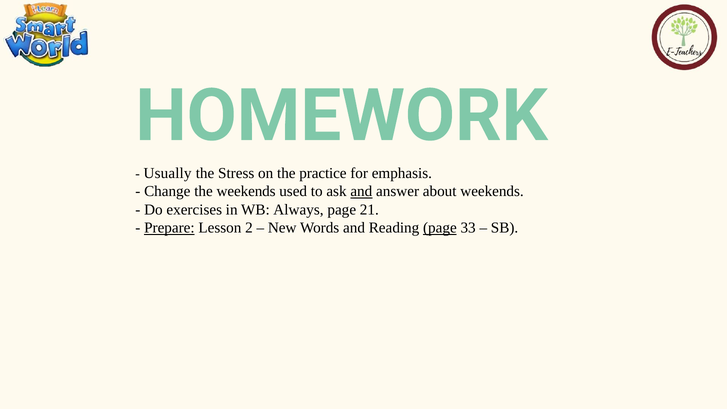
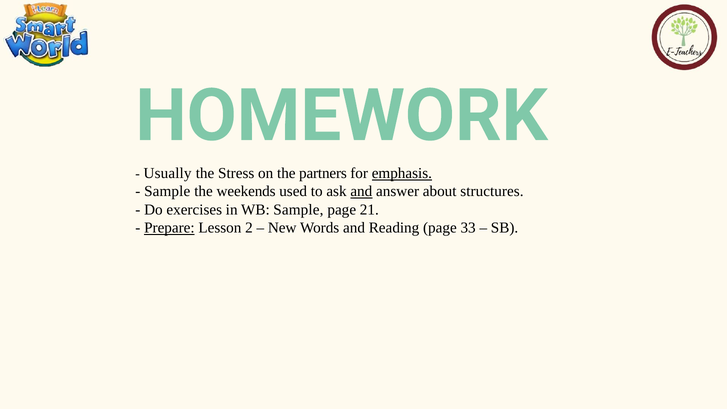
practice: practice -> partners
emphasis underline: none -> present
Change at (167, 191): Change -> Sample
about weekends: weekends -> structures
WB Always: Always -> Sample
page at (440, 228) underline: present -> none
